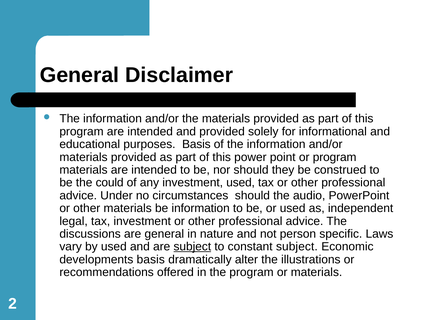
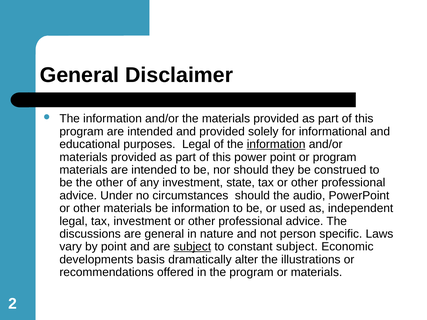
purposes Basis: Basis -> Legal
information at (276, 144) underline: none -> present
the could: could -> other
investment used: used -> state
by used: used -> point
